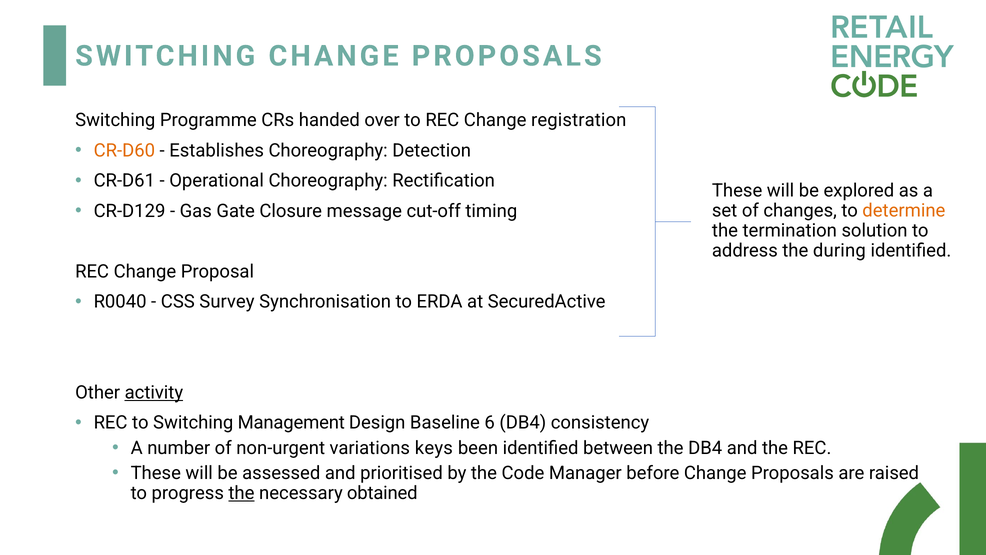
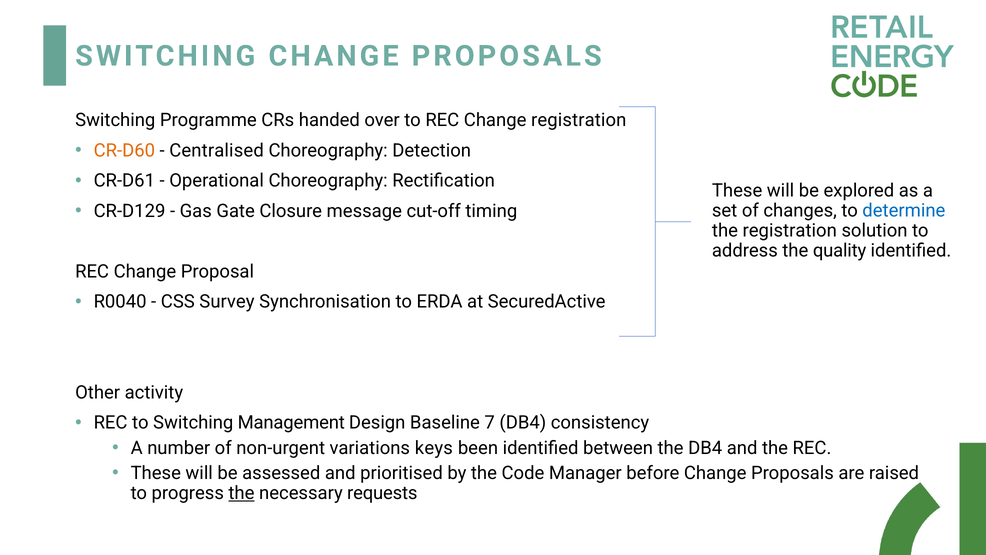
Establishes: Establishes -> Centralised
determine colour: orange -> blue
the termination: termination -> registration
during: during -> quality
activity underline: present -> none
6: 6 -> 7
obtained: obtained -> requests
